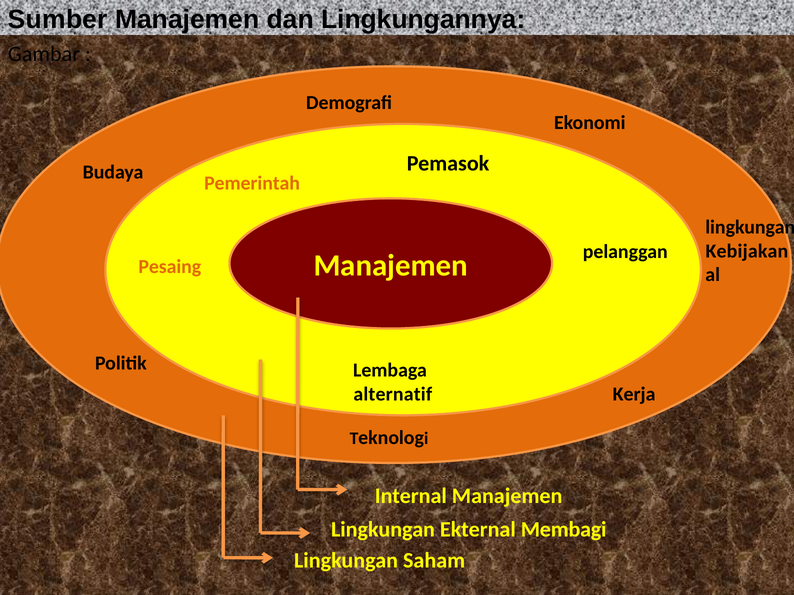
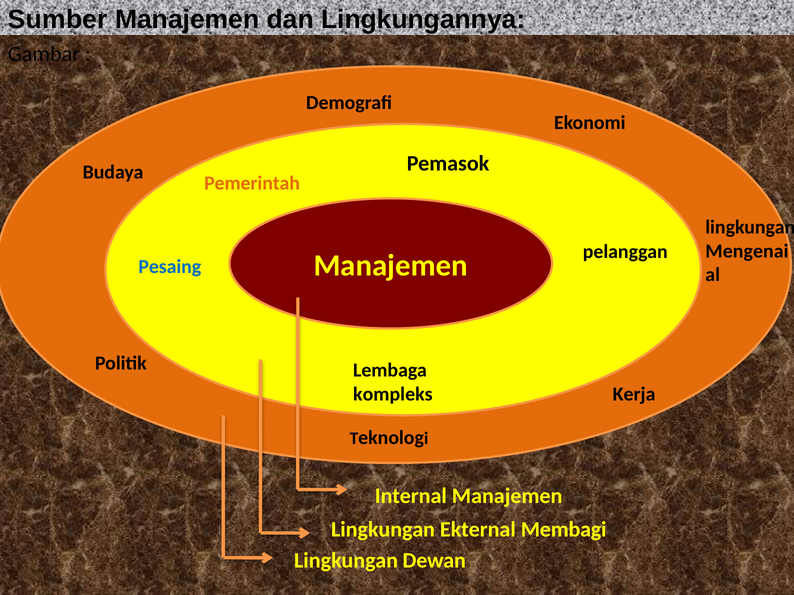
Kebijakan: Kebijakan -> Mengenai
Pesaing colour: orange -> blue
alternatif: alternatif -> kompleks
Saham: Saham -> Dewan
